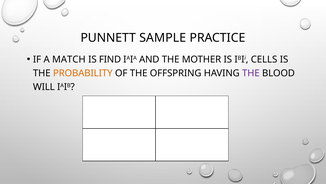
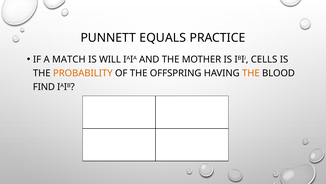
SAMPLE: SAMPLE -> EQUALS
FIND: FIND -> WILL
THE at (251, 73) colour: purple -> orange
WILL: WILL -> FIND
